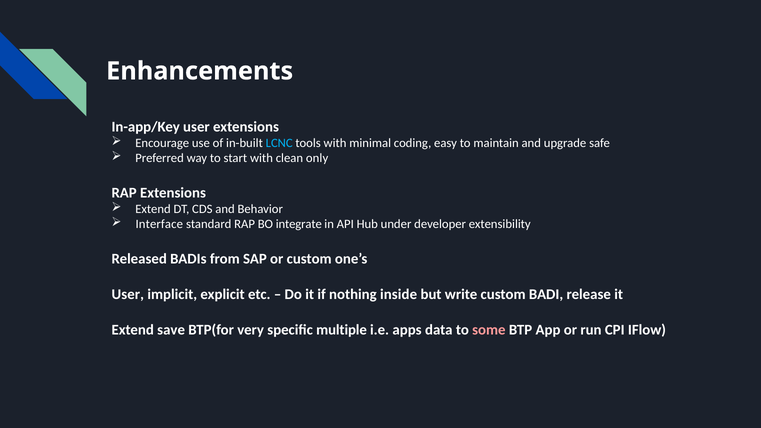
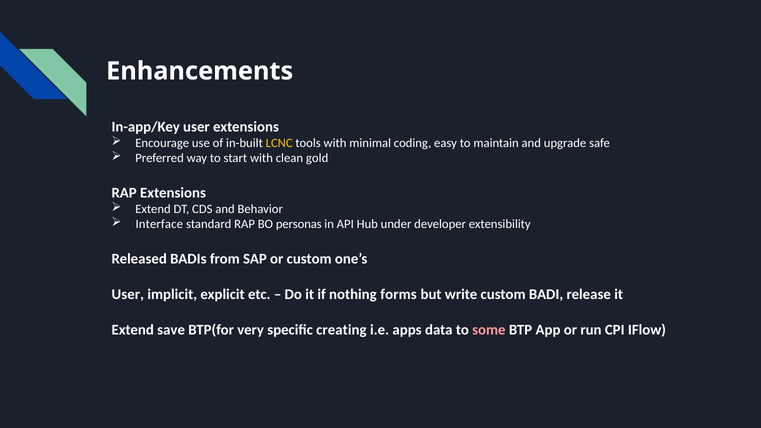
LCNC colour: light blue -> yellow
only: only -> gold
integrate: integrate -> personas
inside: inside -> forms
multiple: multiple -> creating
